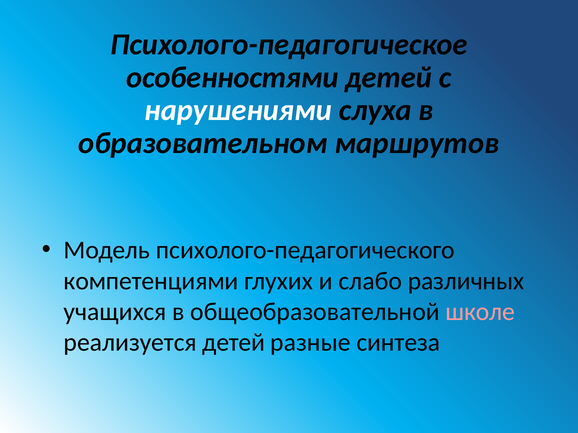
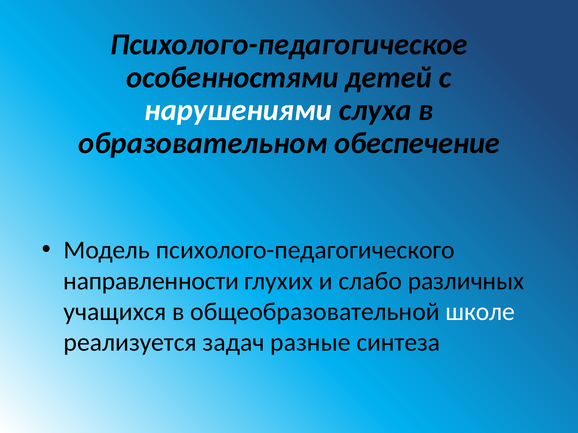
маршрутов: маршрутов -> обеспечение
компетенциями: компетенциями -> направленности
школе colour: pink -> white
реализуется детей: детей -> задач
